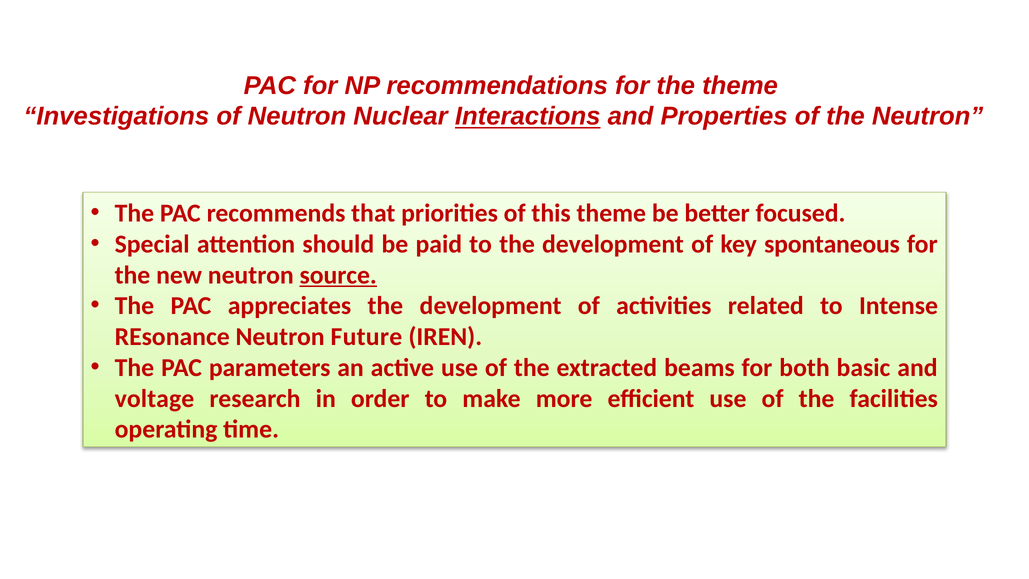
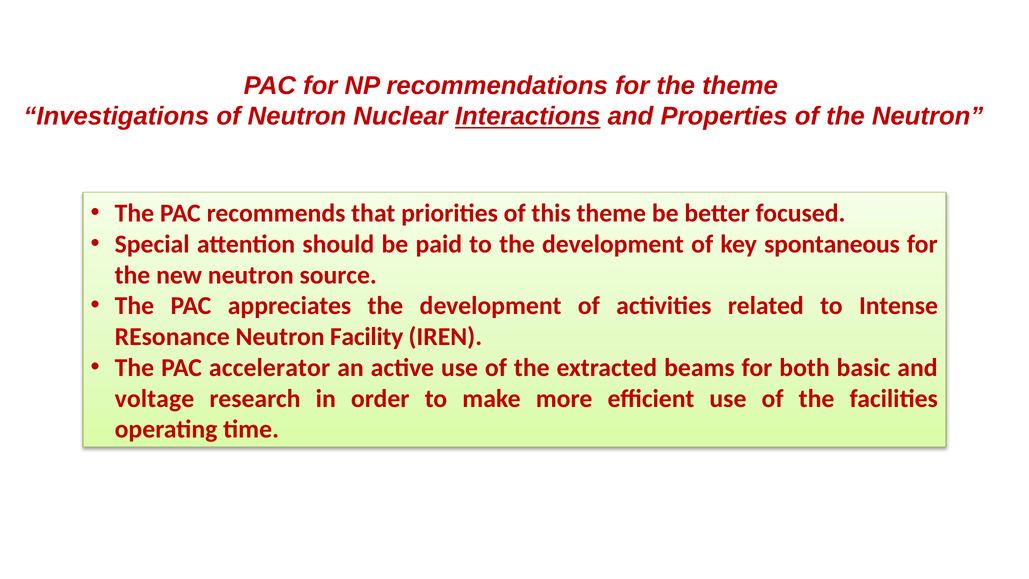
source underline: present -> none
Future: Future -> Facility
parameters: parameters -> accelerator
